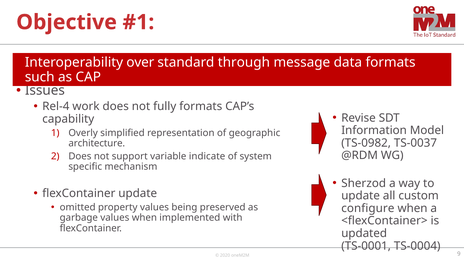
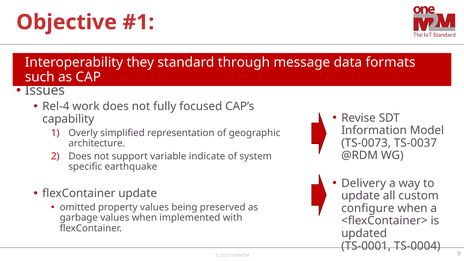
over: over -> they
fully formats: formats -> focused
TS-0982: TS-0982 -> TS-0073
mechanism: mechanism -> earthquake
Sherzod: Sherzod -> Delivery
